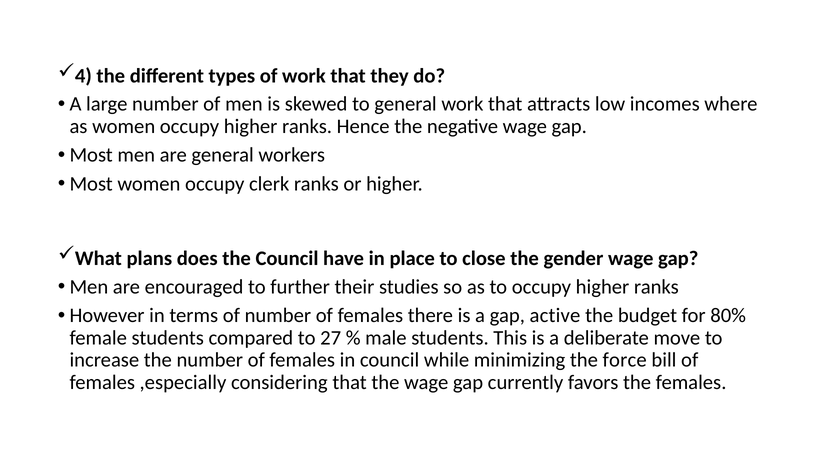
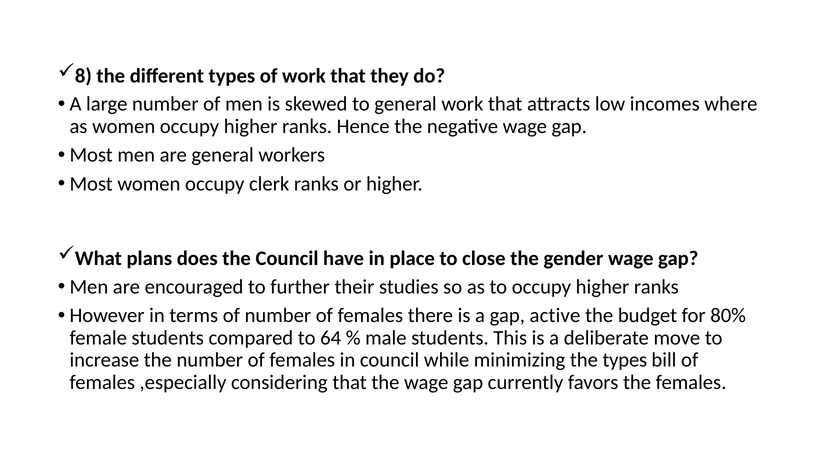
4: 4 -> 8
27: 27 -> 64
the force: force -> types
